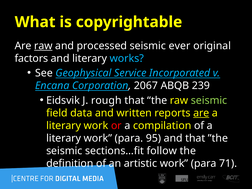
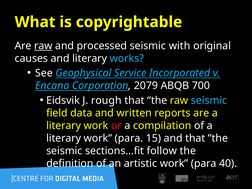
ever: ever -> with
factors: factors -> causes
2067: 2067 -> 2079
239: 239 -> 700
seismic at (209, 100) colour: light green -> light blue
are at (201, 113) underline: present -> none
95: 95 -> 15
71: 71 -> 40
